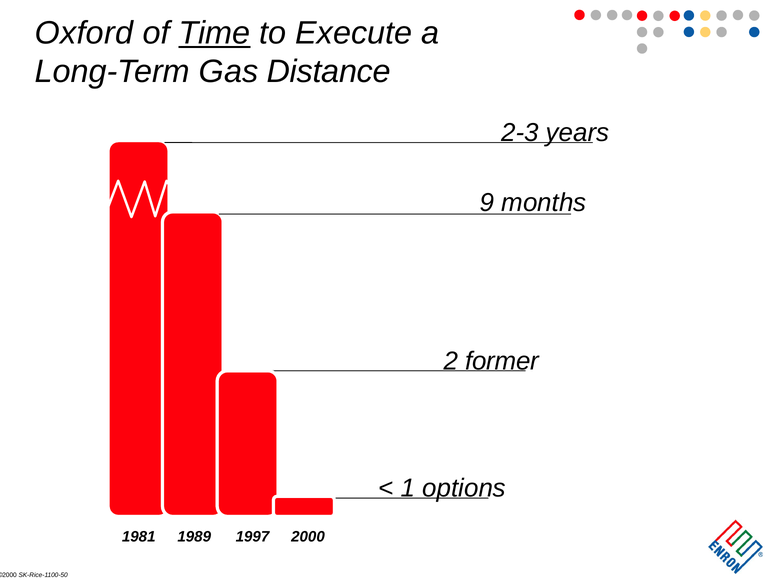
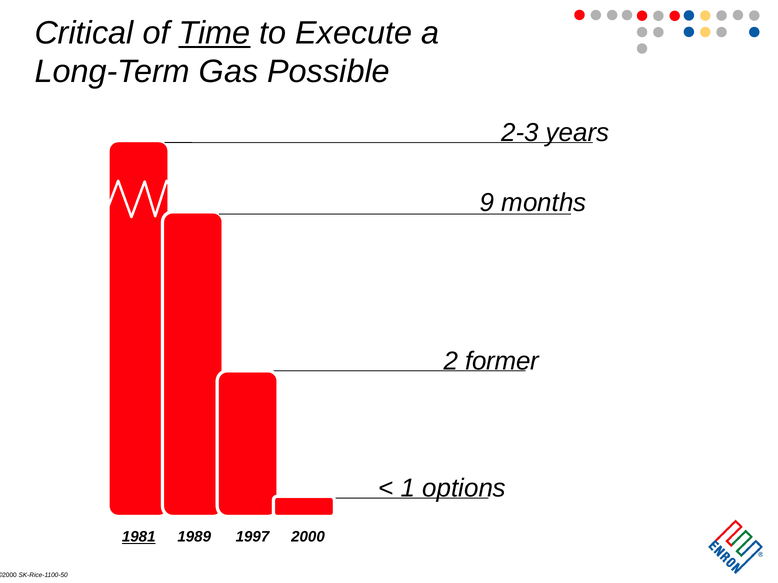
Oxford: Oxford -> Critical
Distance: Distance -> Possible
1981 underline: none -> present
